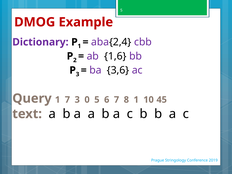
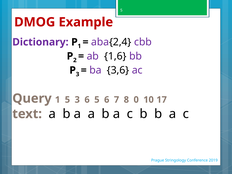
1 7: 7 -> 5
3 0: 0 -> 6
8 1: 1 -> 0
45: 45 -> 17
